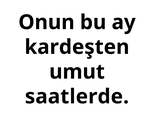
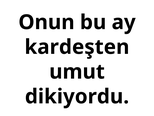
saatlerde: saatlerde -> dikiyordu
